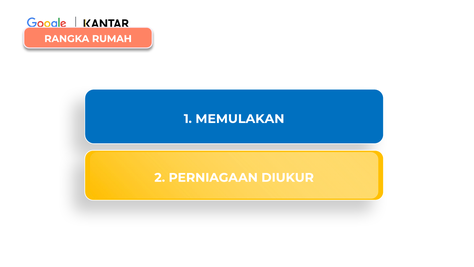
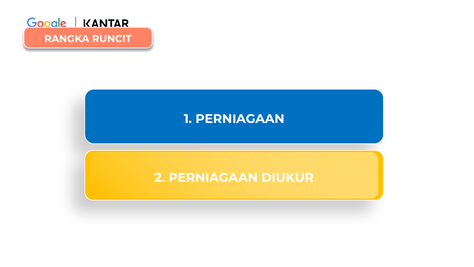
RUMAH: RUMAH -> RUNCIT
1 MEMULAKAN: MEMULAKAN -> PERNIAGAAN
